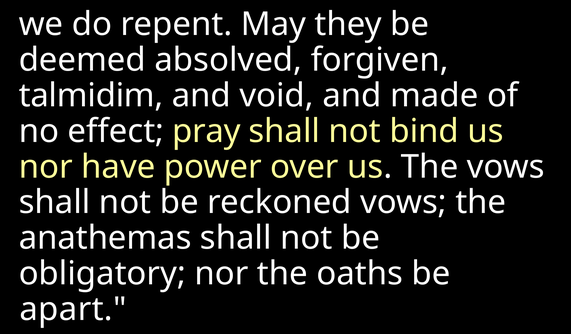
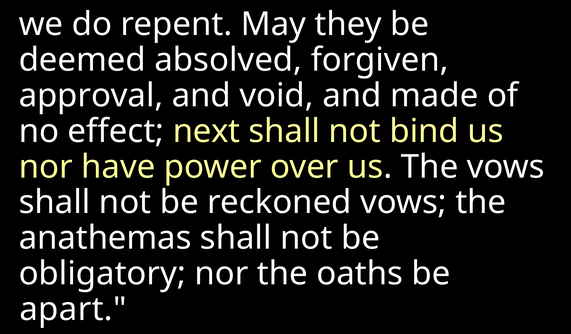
talmidim: talmidim -> approval
pray: pray -> next
